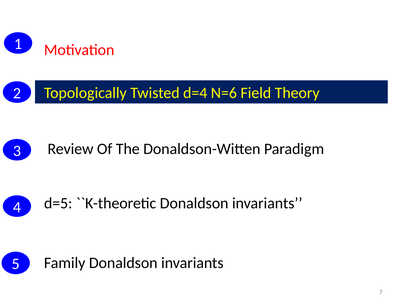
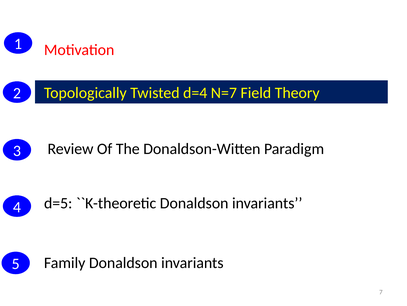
N=6: N=6 -> N=7
